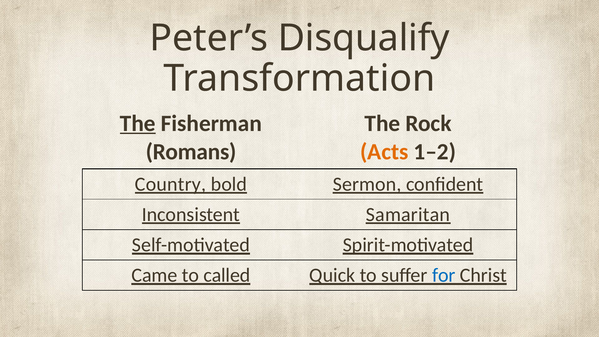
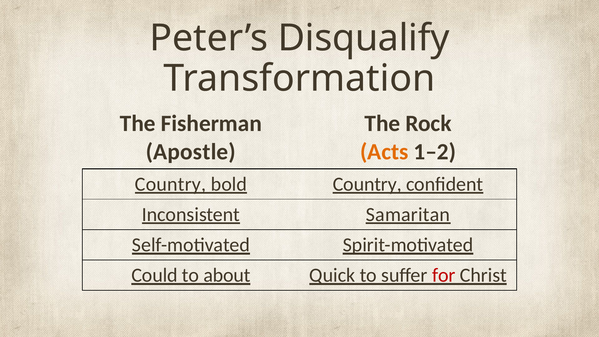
The at (138, 123) underline: present -> none
Romans: Romans -> Apostle
bold Sermon: Sermon -> Country
Came: Came -> Could
called: called -> about
for colour: blue -> red
